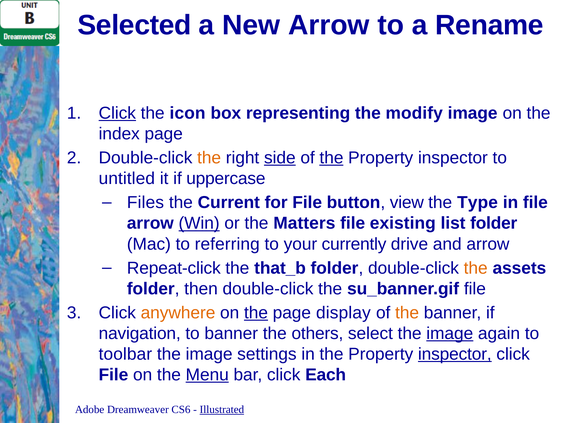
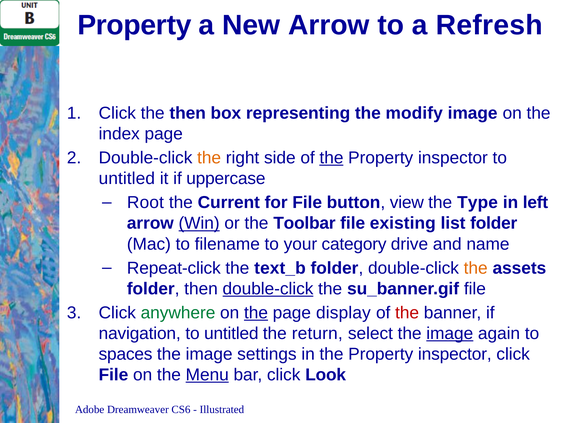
Selected at (134, 25): Selected -> Property
Rename: Rename -> Refresh
Click at (117, 113) underline: present -> none
the icon: icon -> then
side underline: present -> none
Files: Files -> Root
in file: file -> left
Matters: Matters -> Toolbar
referring: referring -> filename
currently: currently -> category
and arrow: arrow -> name
that_b: that_b -> text_b
double-click at (268, 289) underline: none -> present
anywhere colour: orange -> green
the at (407, 313) colour: orange -> red
banner at (231, 334): banner -> untitled
others: others -> return
toolbar: toolbar -> spaces
inspector at (455, 355) underline: present -> none
Each: Each -> Look
Illustrated underline: present -> none
